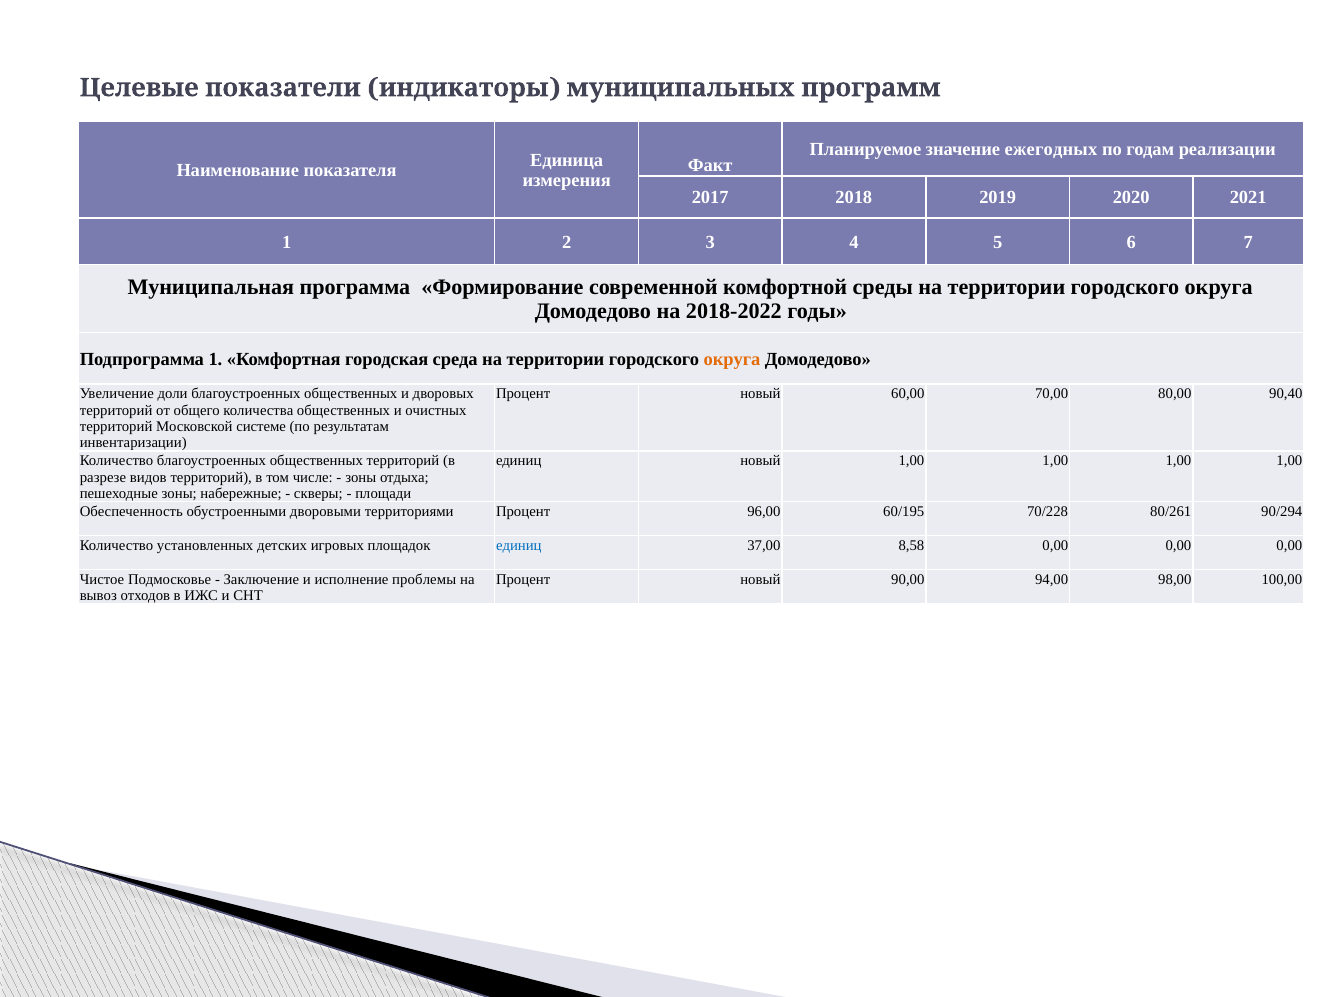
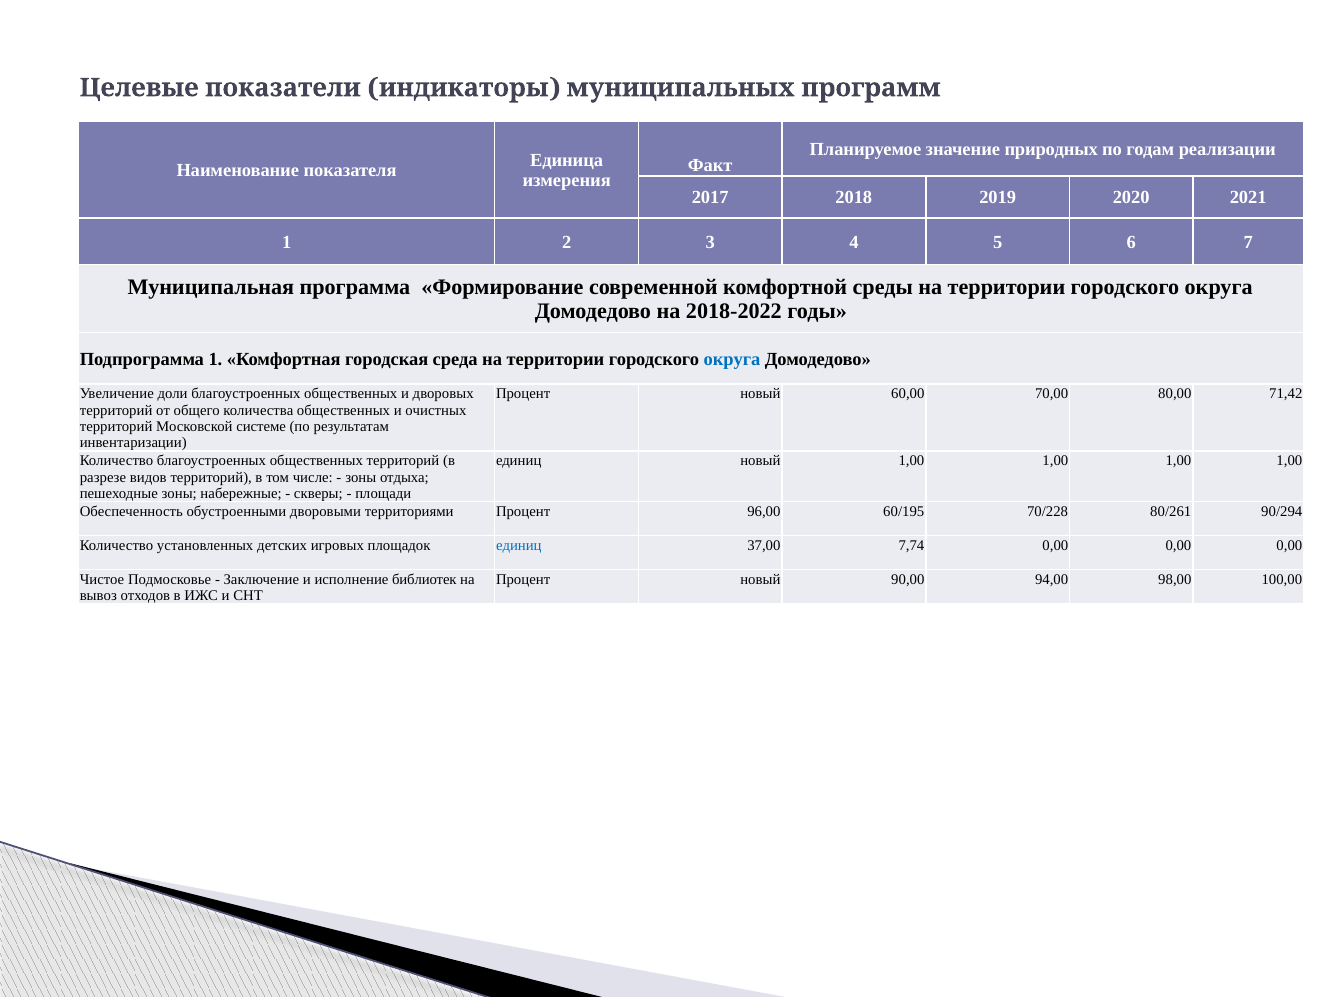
ежегодных: ежегодных -> природных
округа at (732, 359) colour: orange -> blue
90,40: 90,40 -> 71,42
8,58: 8,58 -> 7,74
проблемы: проблемы -> библиотек
